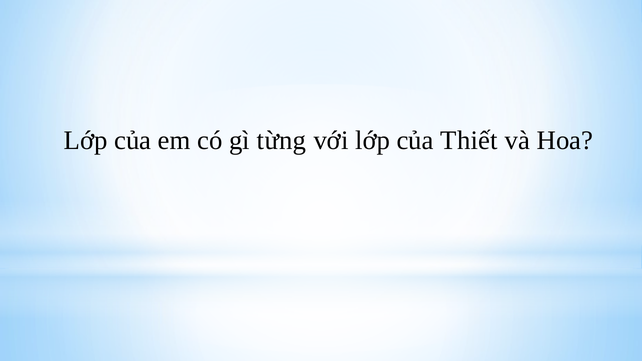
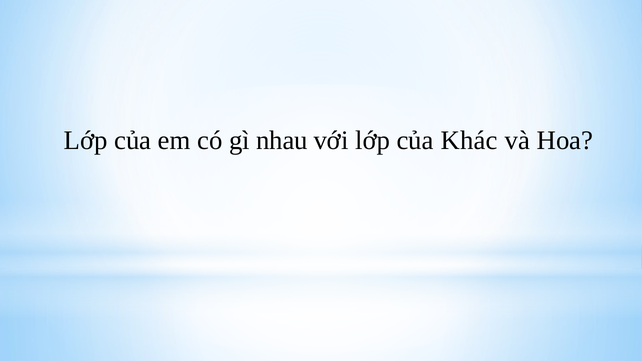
từng: từng -> nhau
Thiết: Thiết -> Khác
